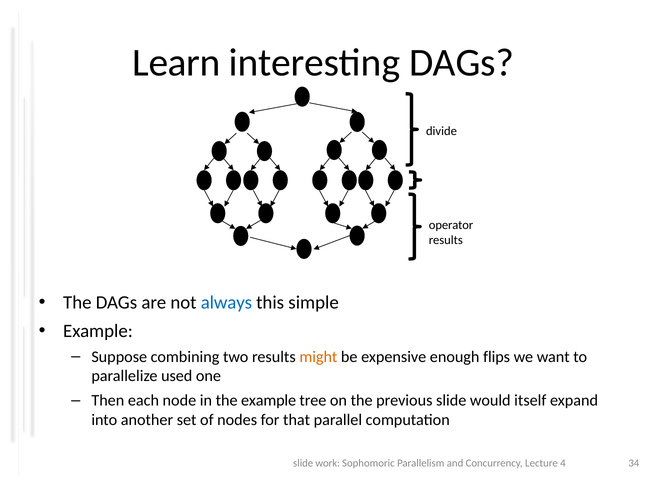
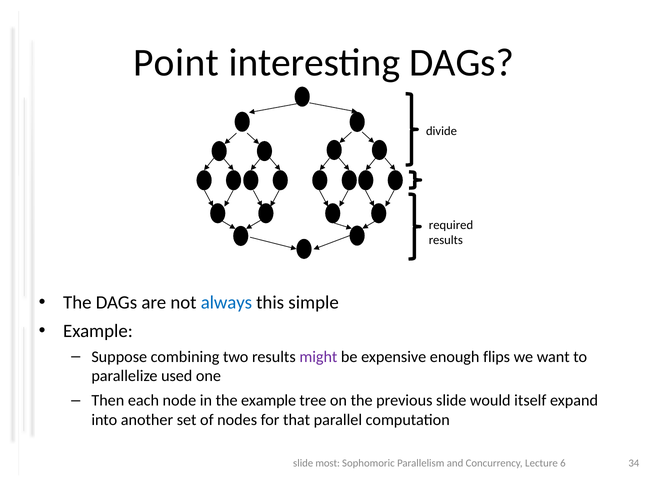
Learn: Learn -> Point
operator: operator -> required
might colour: orange -> purple
work: work -> most
4: 4 -> 6
